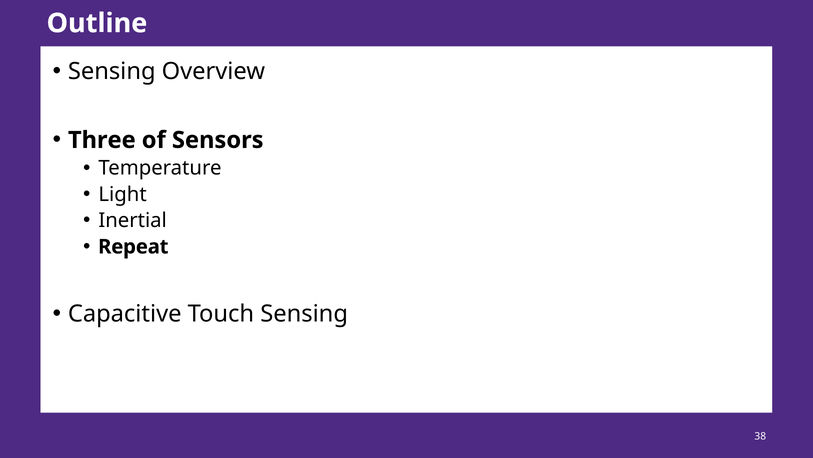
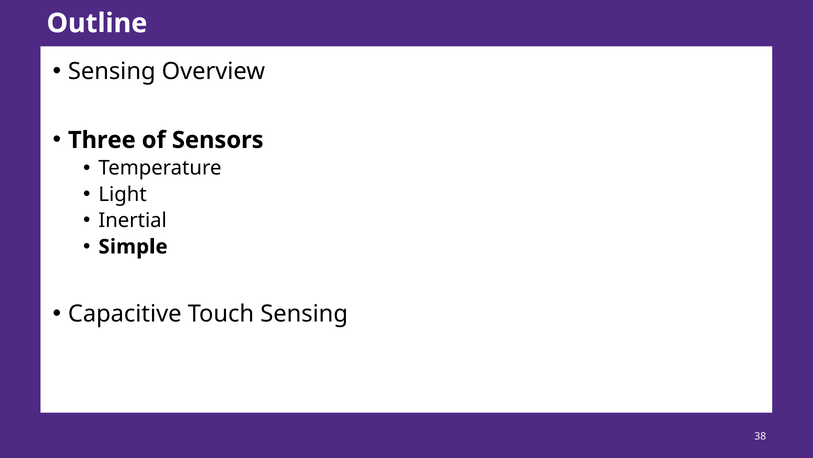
Repeat: Repeat -> Simple
